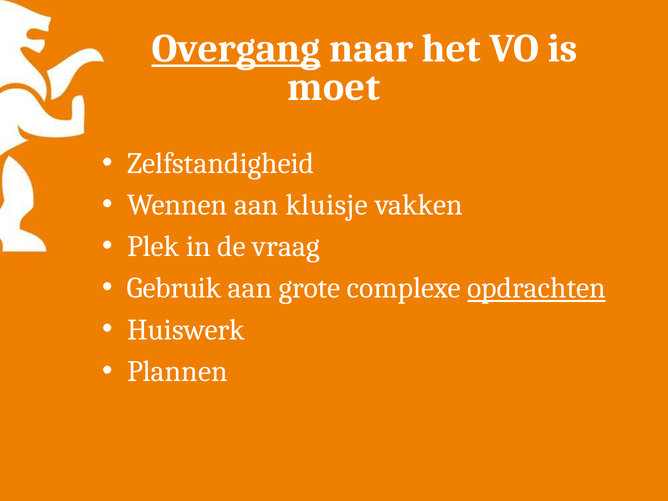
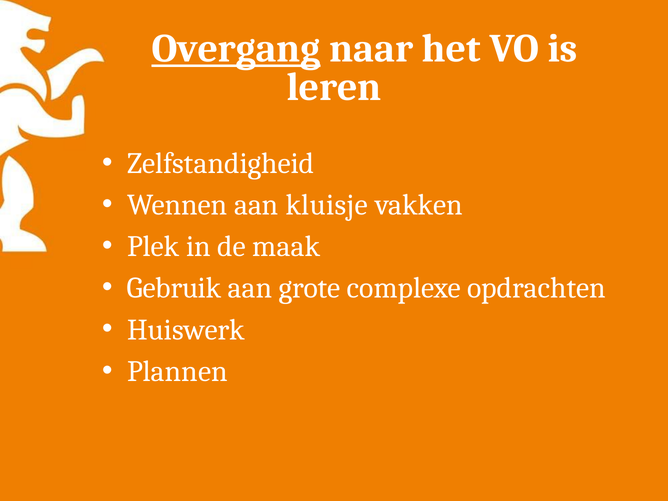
moet: moet -> leren
vraag: vraag -> maak
opdrachten underline: present -> none
